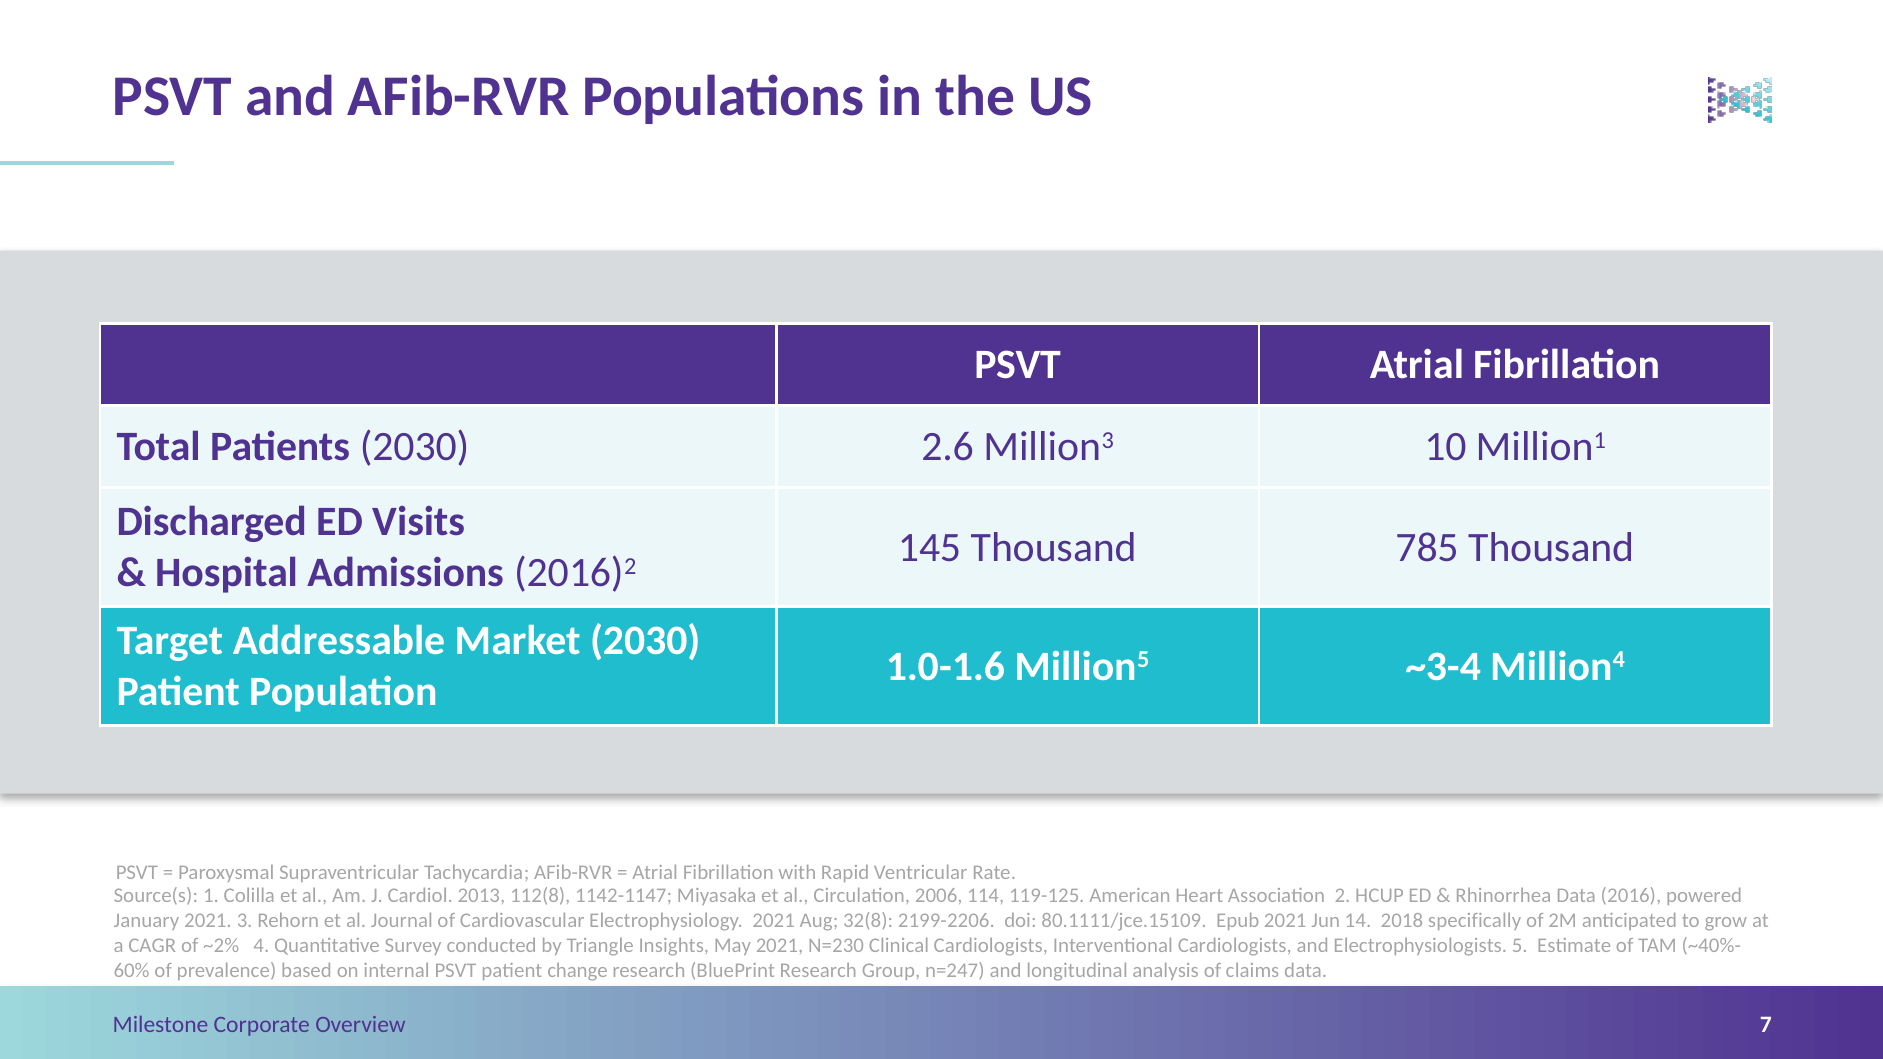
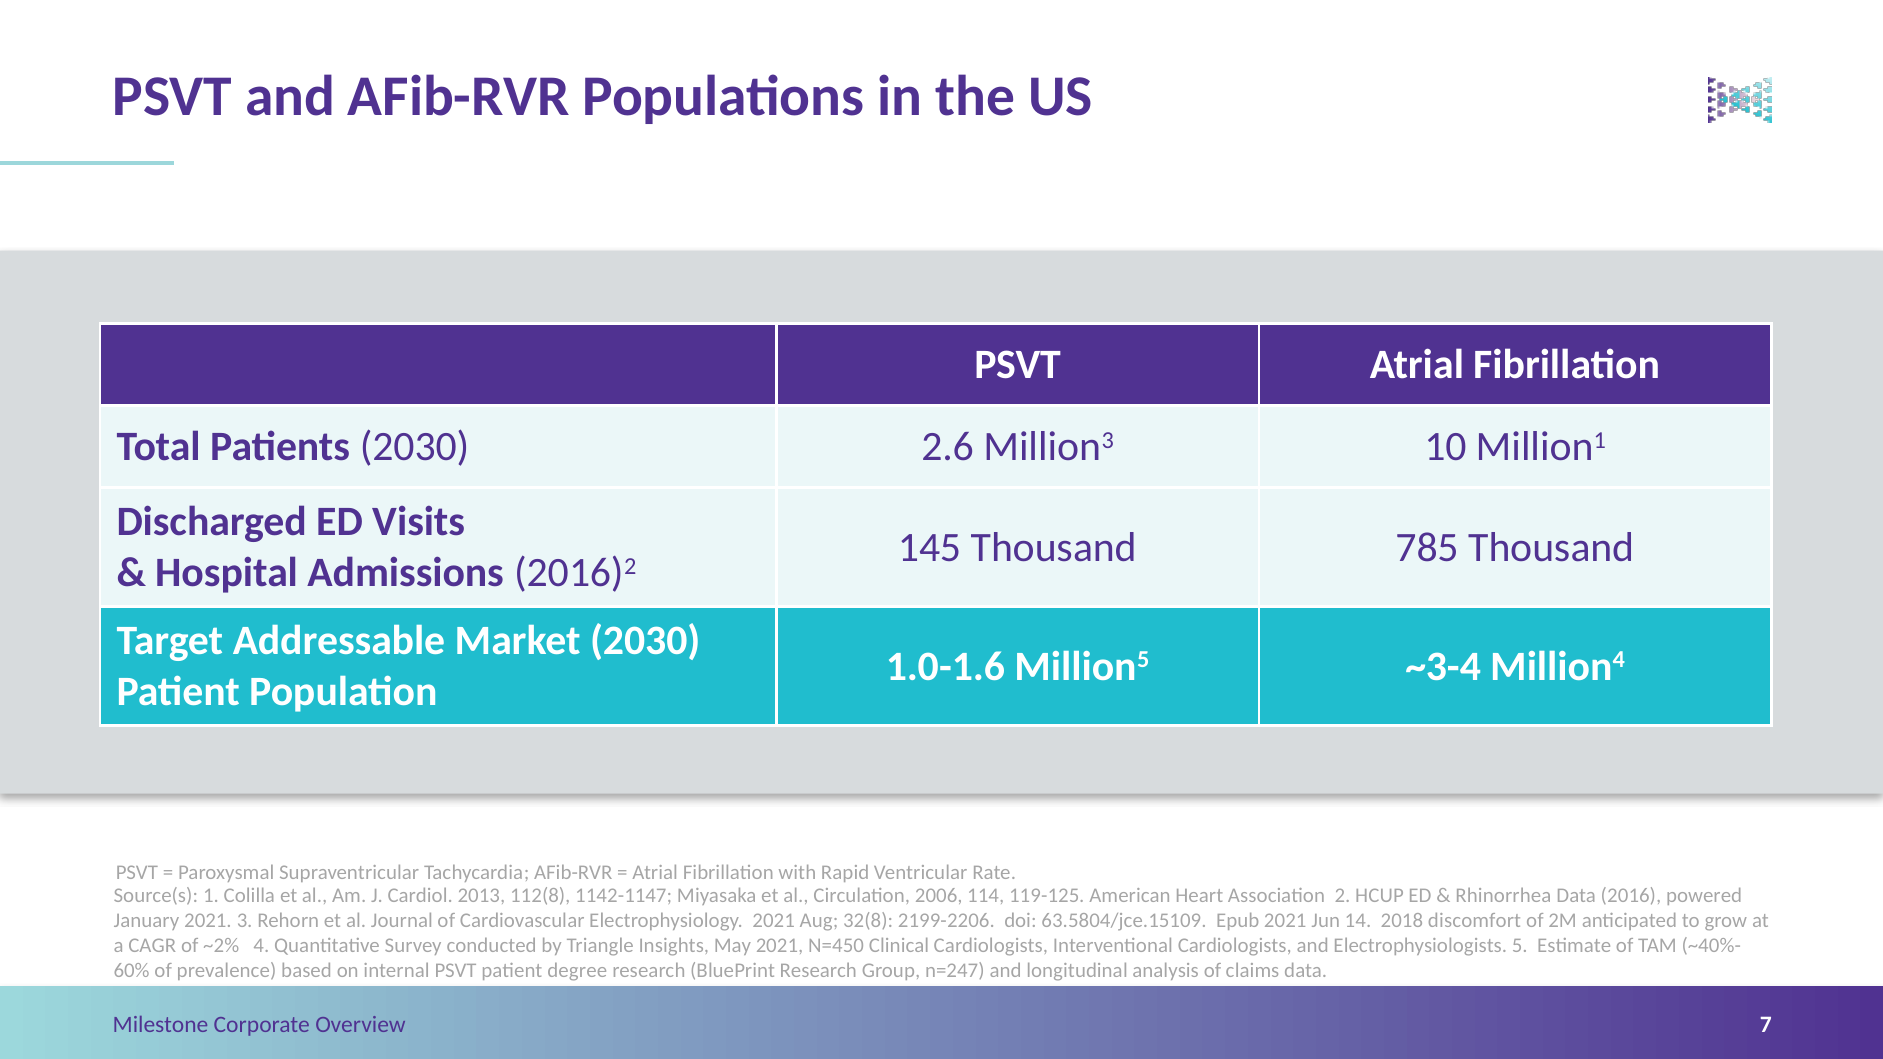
80.1111/jce.15109: 80.1111/jce.15109 -> 63.5804/jce.15109
specifically: specifically -> discomfort
N=230: N=230 -> N=450
change: change -> degree
